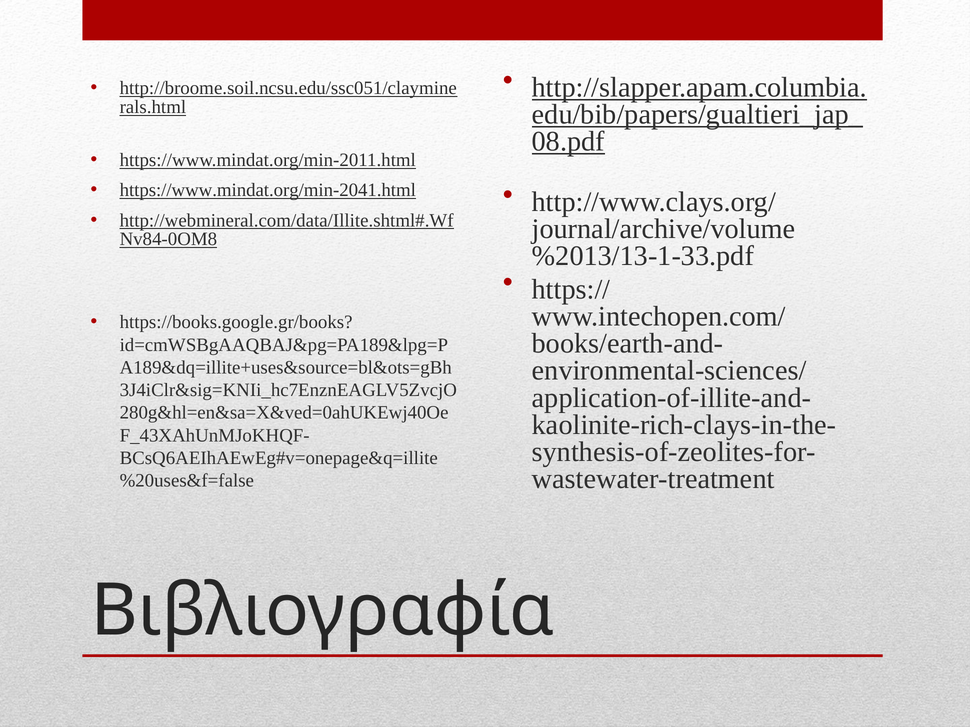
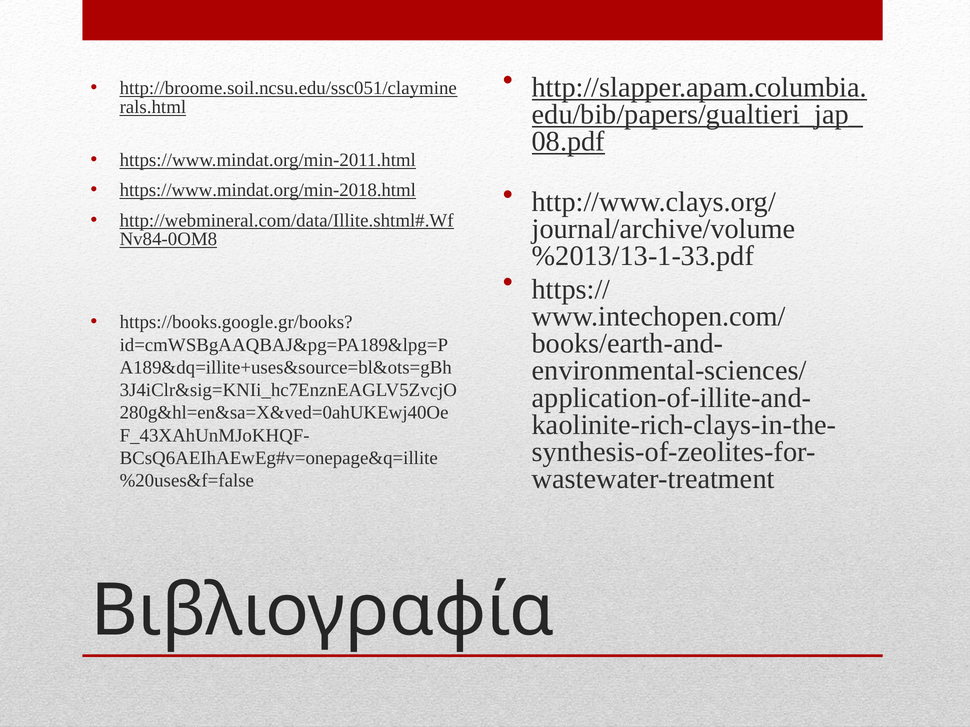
https://www.mindat.org/min-2041.html: https://www.mindat.org/min-2041.html -> https://www.mindat.org/min-2018.html
